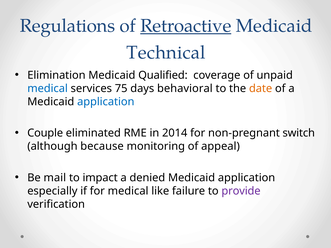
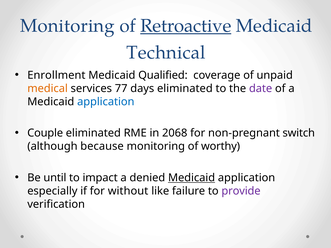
Regulations at (67, 26): Regulations -> Monitoring
Elimination: Elimination -> Enrollment
medical at (48, 89) colour: blue -> orange
75: 75 -> 77
days behavioral: behavioral -> eliminated
date colour: orange -> purple
2014: 2014 -> 2068
appeal: appeal -> worthy
mail: mail -> until
Medicaid at (192, 178) underline: none -> present
for medical: medical -> without
